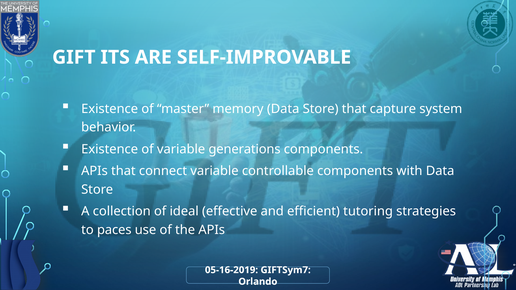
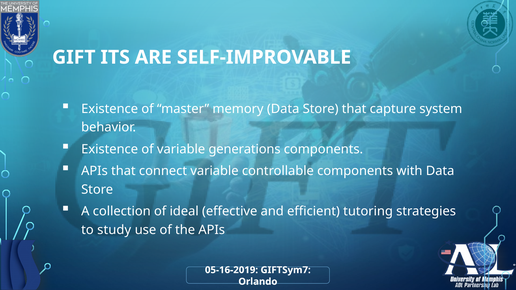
paces: paces -> study
